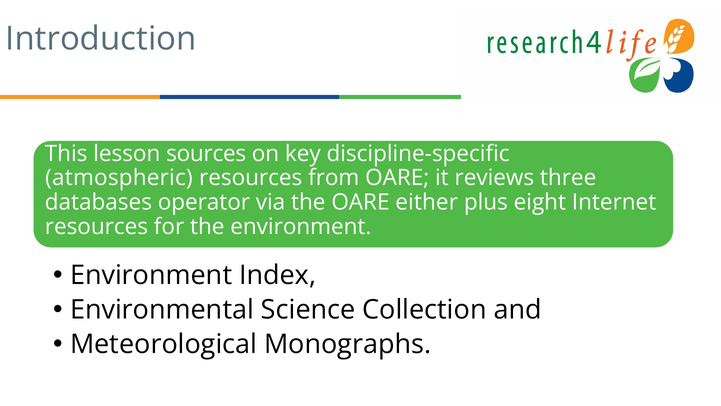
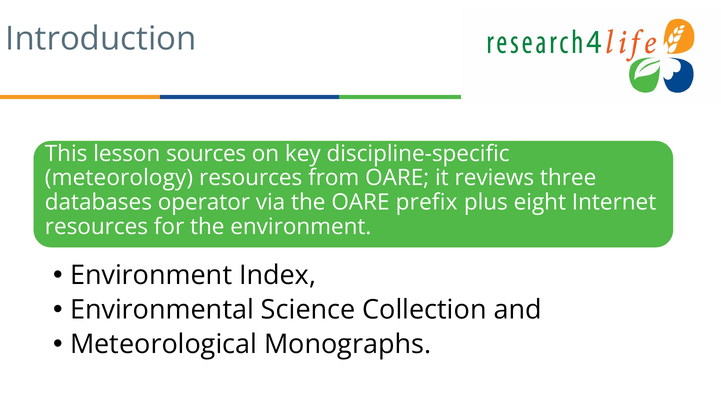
atmospheric: atmospheric -> meteorology
either: either -> prefix
